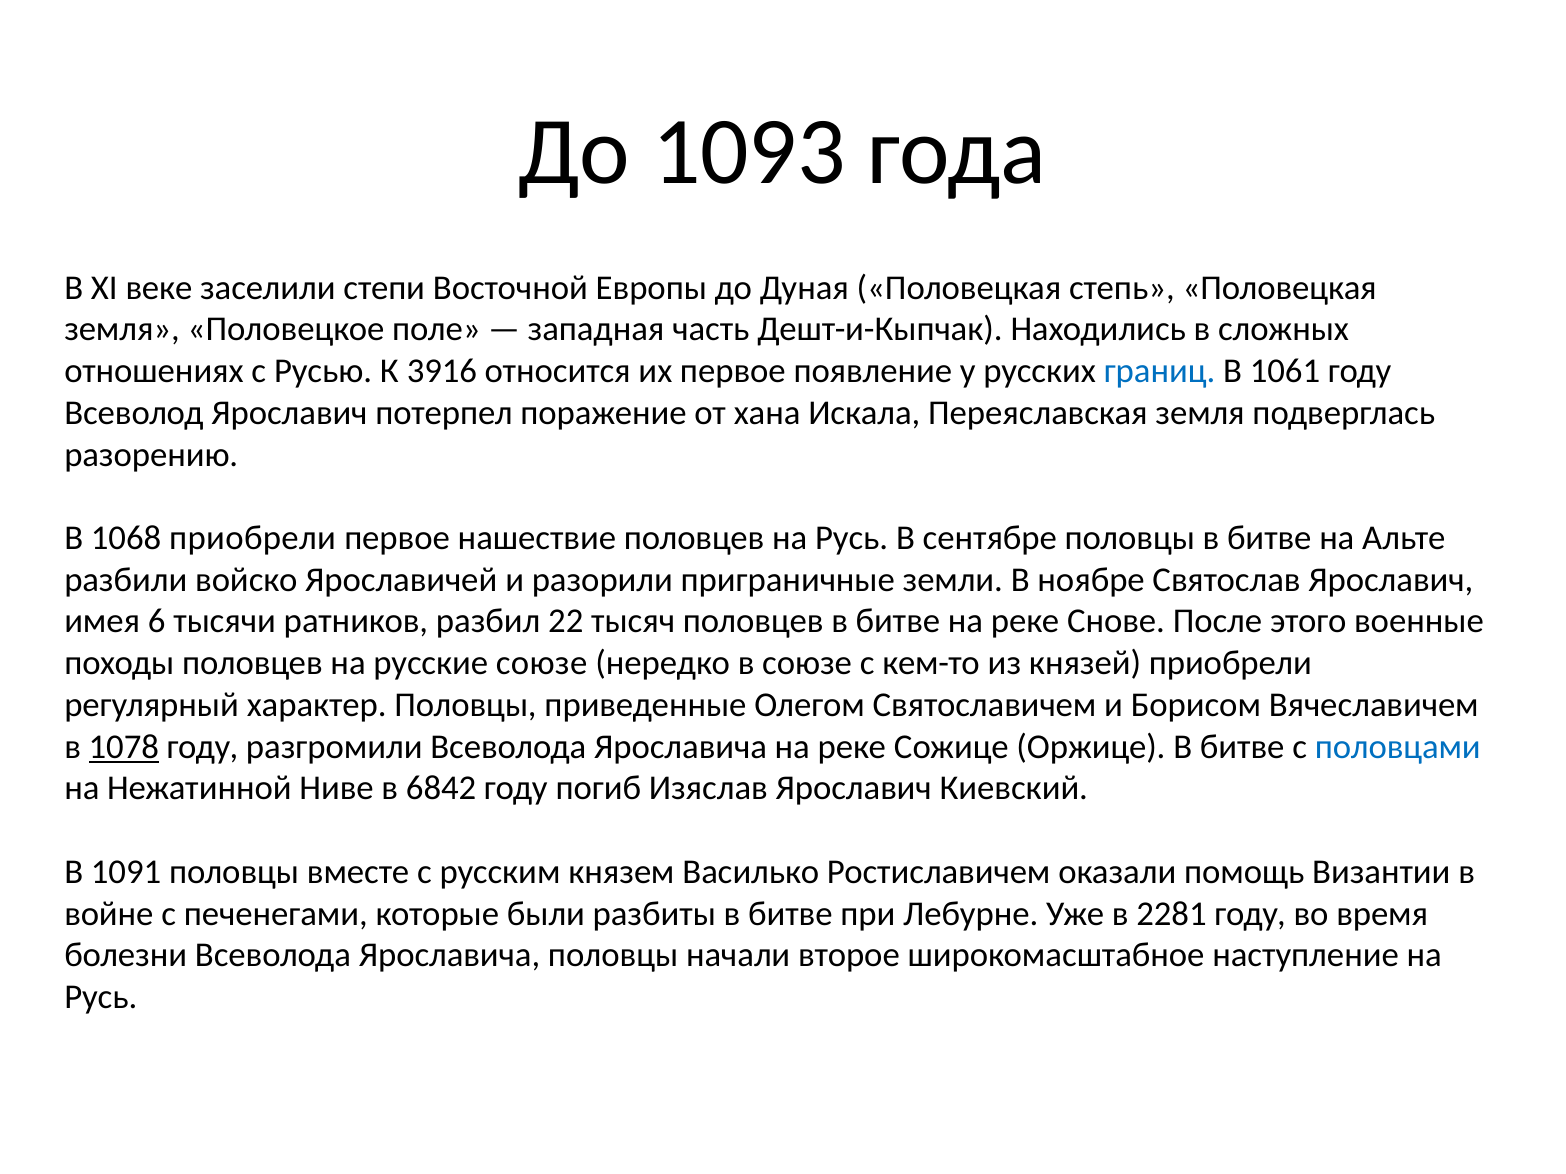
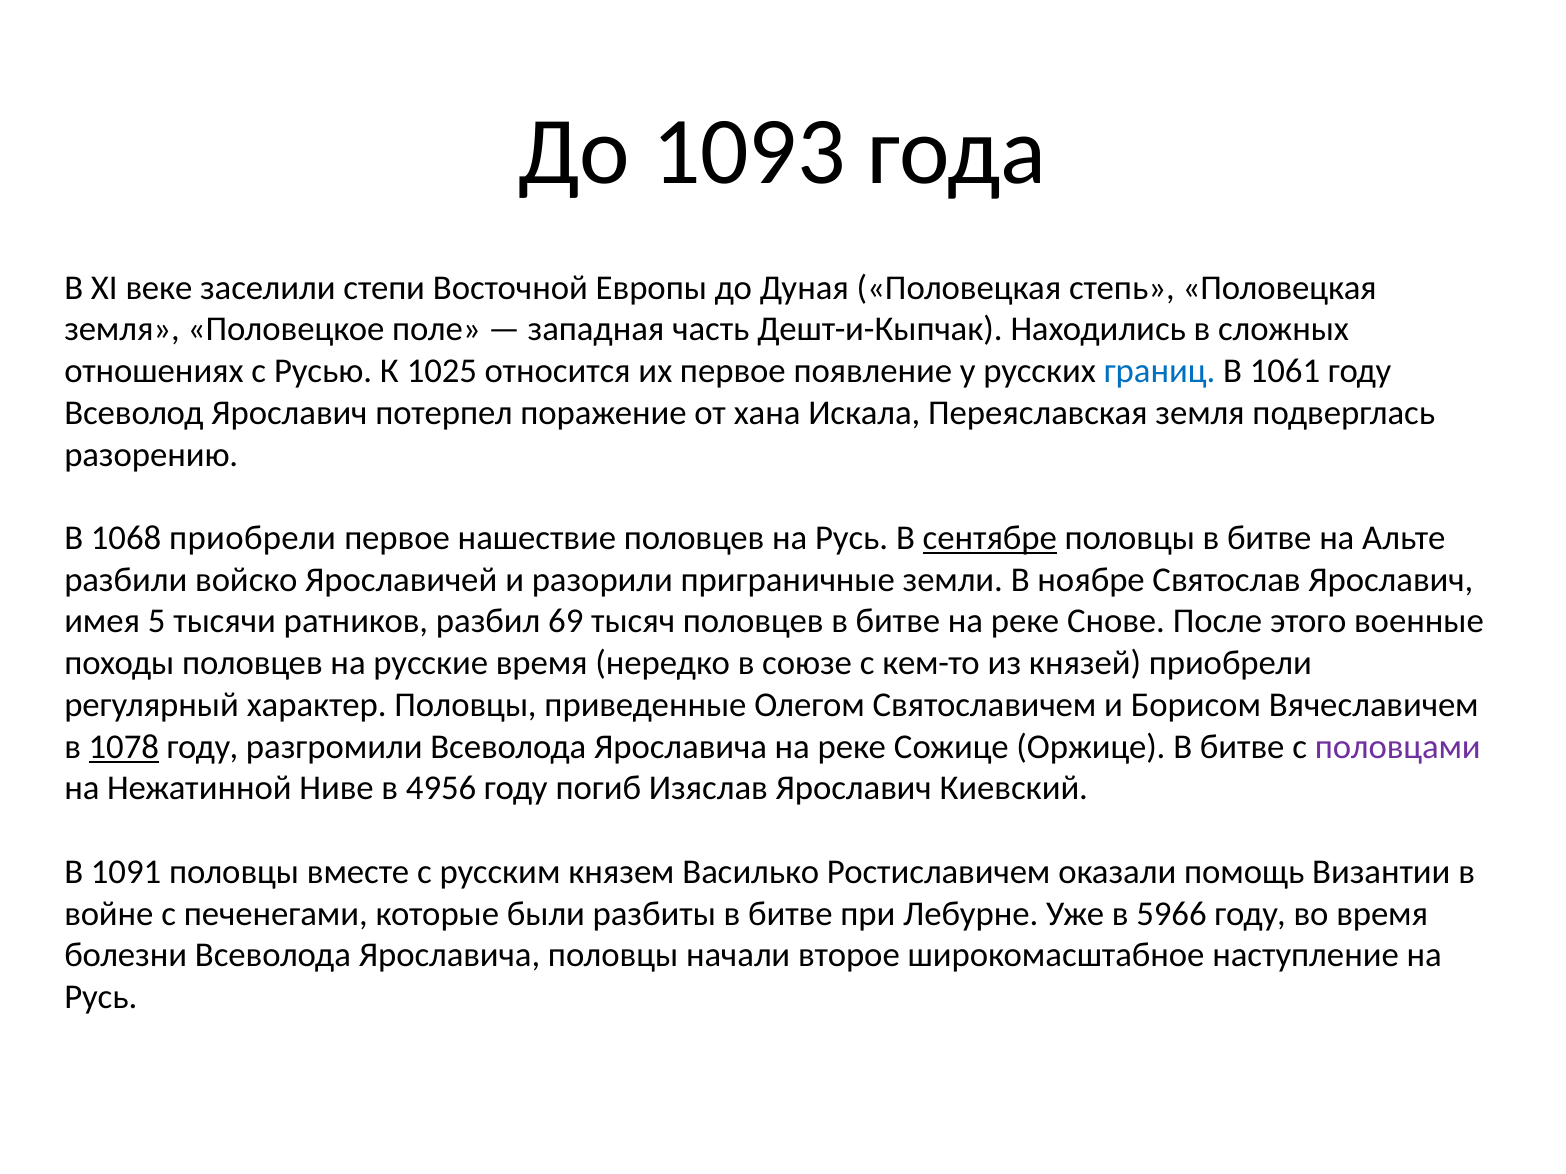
3916: 3916 -> 1025
сентябре underline: none -> present
6: 6 -> 5
22: 22 -> 69
русские союзе: союзе -> время
половцами colour: blue -> purple
6842: 6842 -> 4956
2281: 2281 -> 5966
